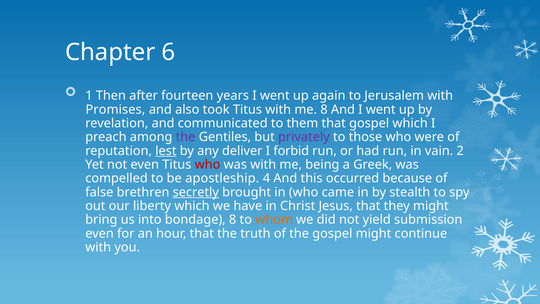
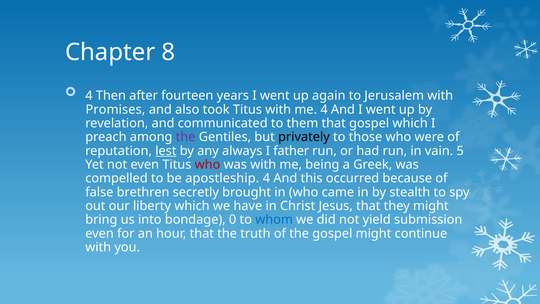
6: 6 -> 8
1 at (89, 96): 1 -> 4
me 8: 8 -> 4
privately colour: purple -> black
deliver: deliver -> always
forbid: forbid -> father
2: 2 -> 5
secretly underline: present -> none
bondage 8: 8 -> 0
whom colour: orange -> blue
